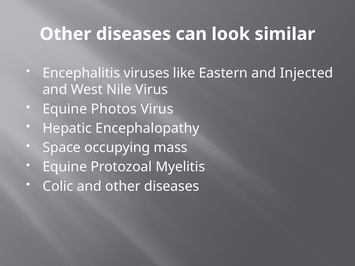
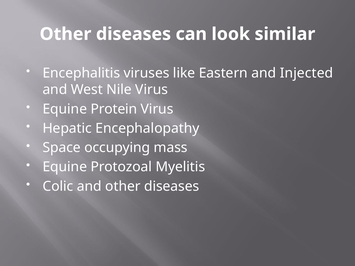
Photos: Photos -> Protein
